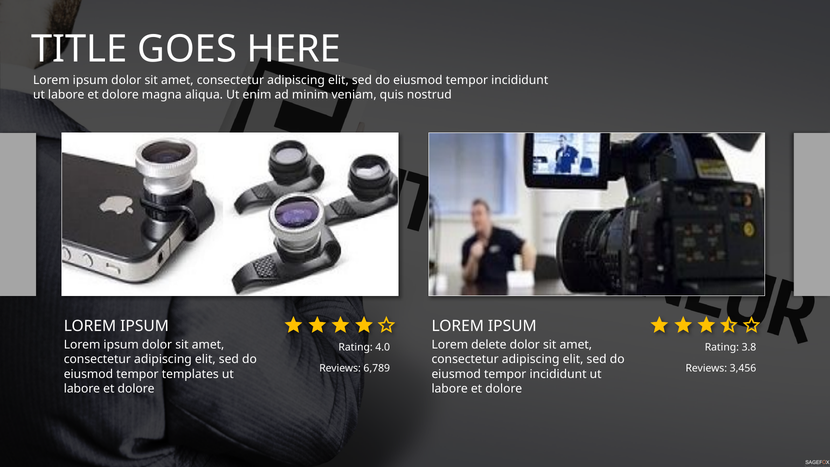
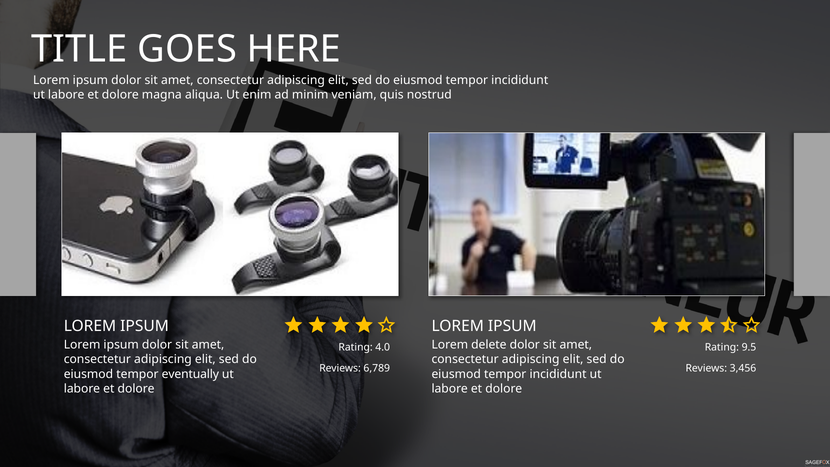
3.8: 3.8 -> 9.5
templates: templates -> eventually
